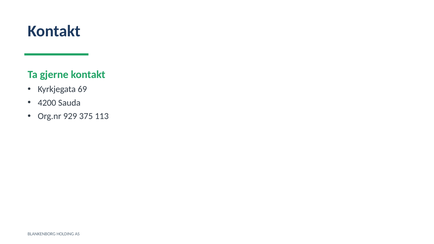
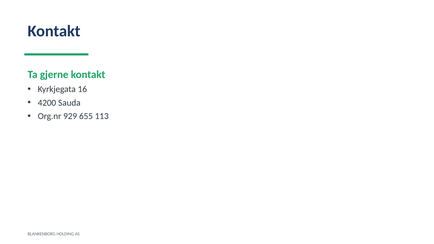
69: 69 -> 16
375: 375 -> 655
